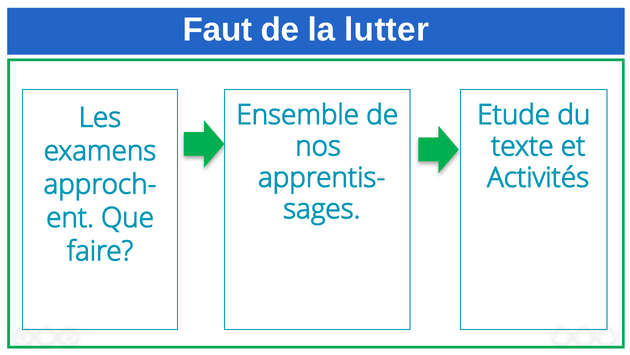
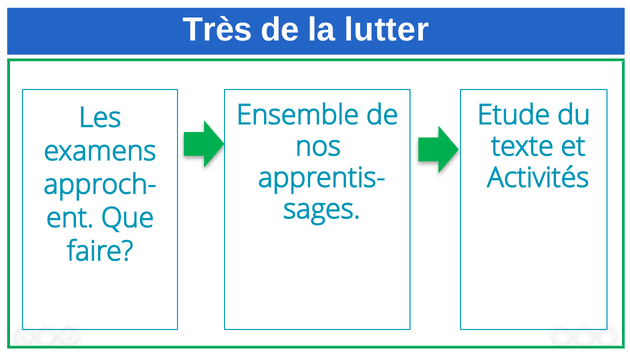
Faut: Faut -> Très
